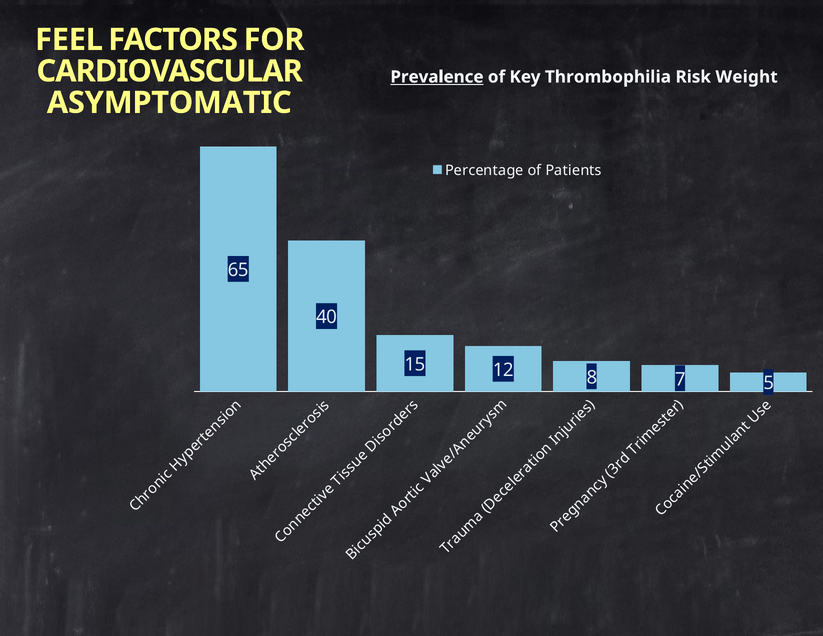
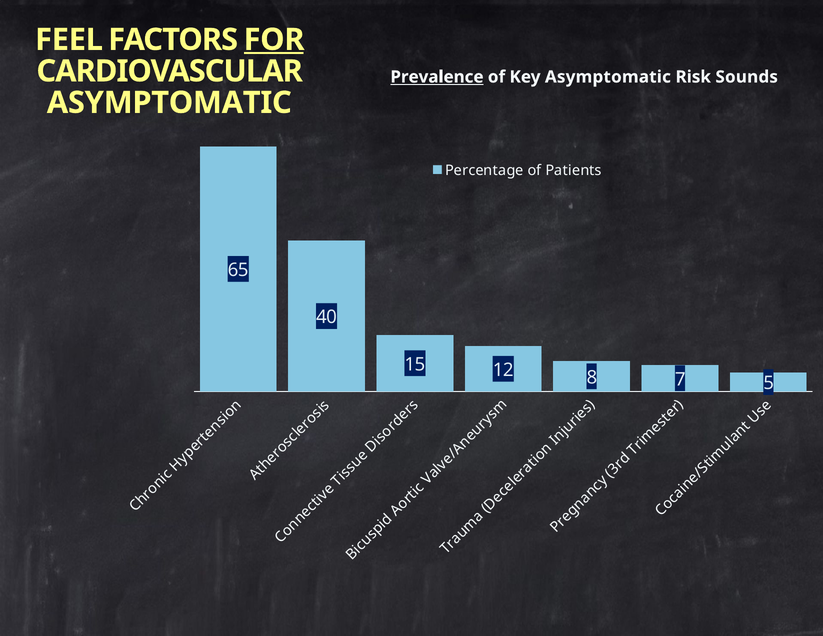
FOR underline: none -> present
Key Thrombophilia: Thrombophilia -> Asymptomatic
Weight: Weight -> Sounds
